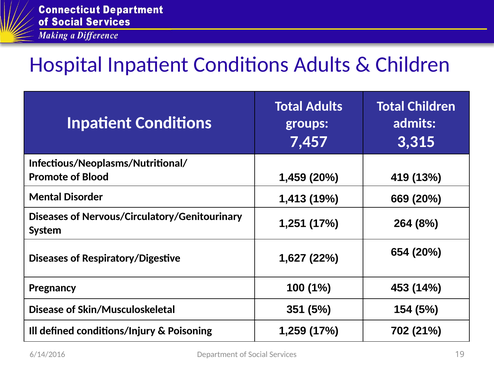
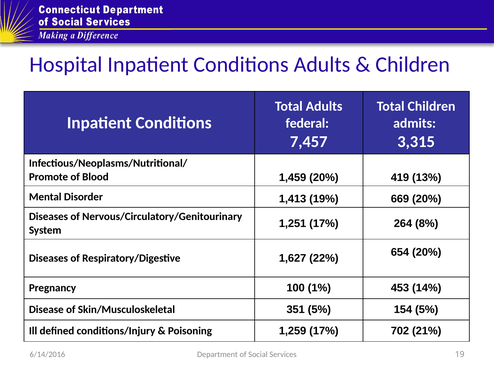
groups: groups -> federal
